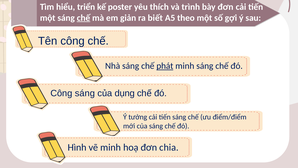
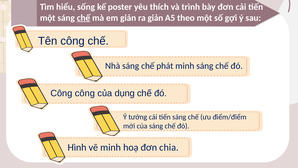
triển: triển -> sống
ra biết: biết -> giản
phát underline: present -> none
Công sáng: sáng -> công
